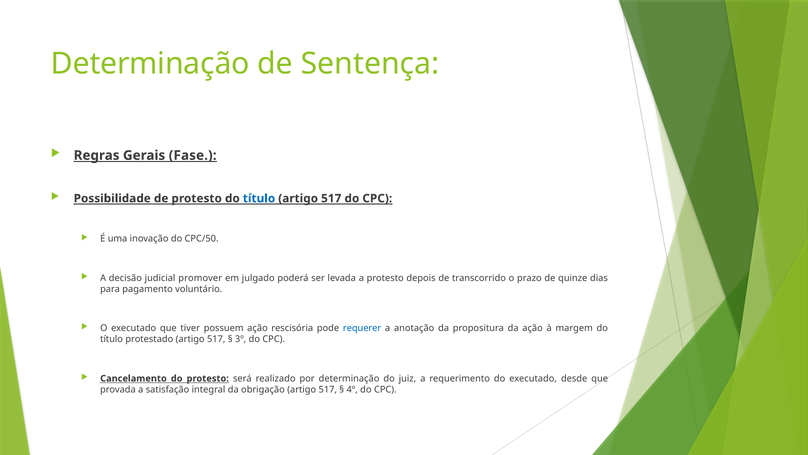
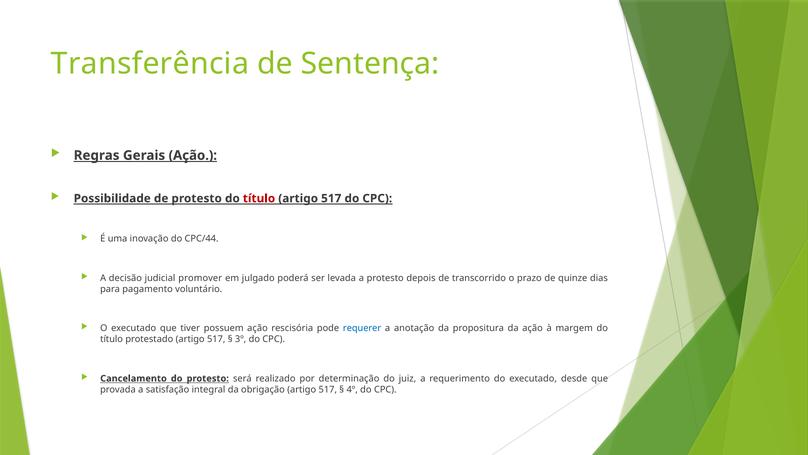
Determinação at (150, 64): Determinação -> Transferência
Gerais Fase: Fase -> Ação
título at (259, 198) colour: blue -> red
CPC/50: CPC/50 -> CPC/44
